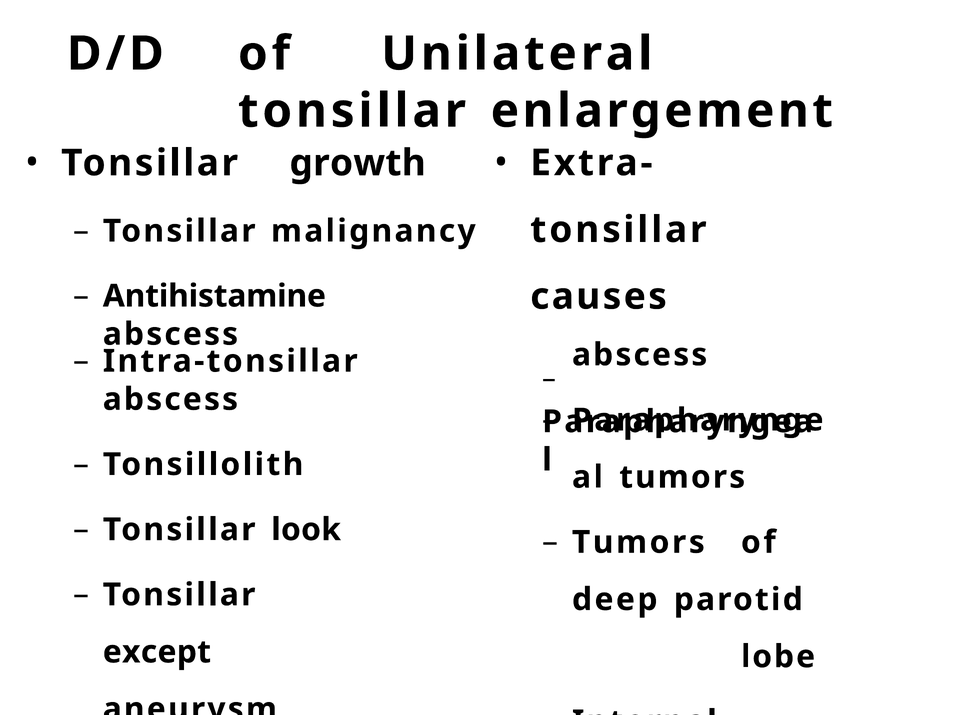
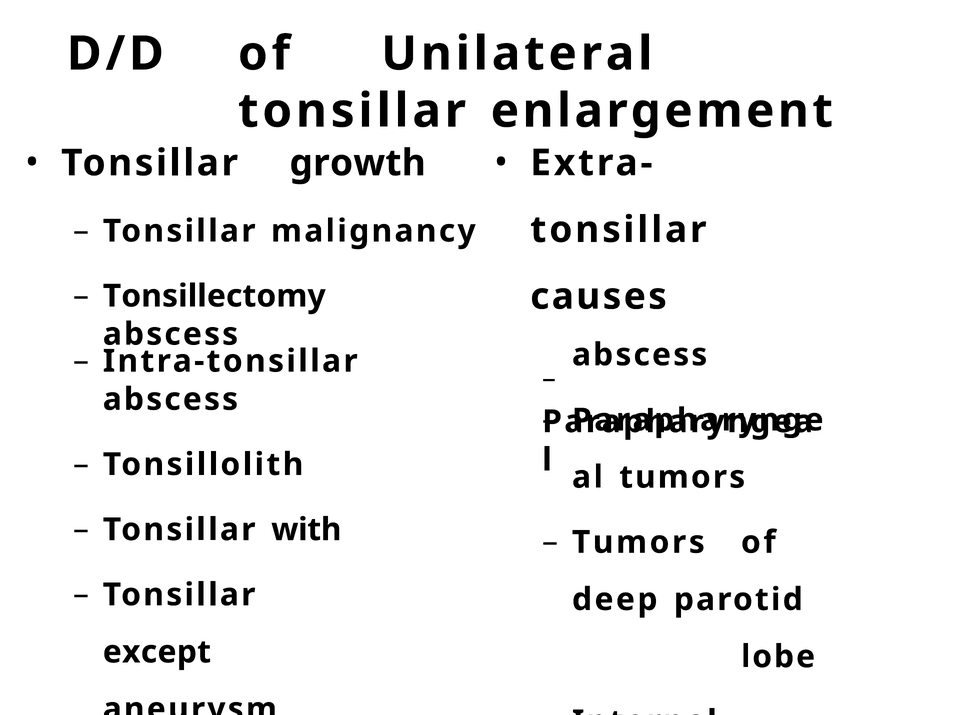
Antihistamine: Antihistamine -> Tonsillectomy
look: look -> with
